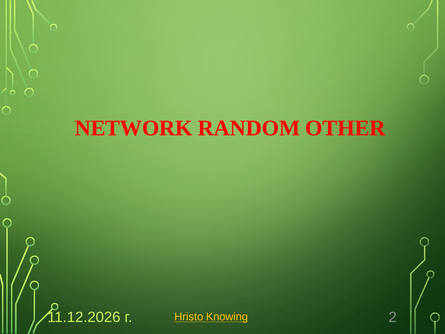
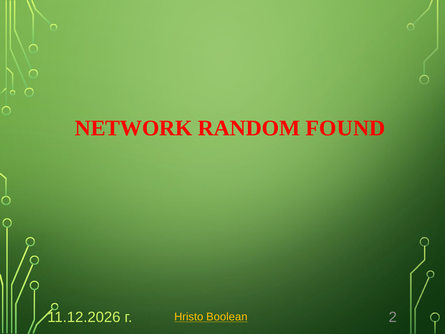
OTHER: OTHER -> FOUND
Knowing: Knowing -> Boolean
